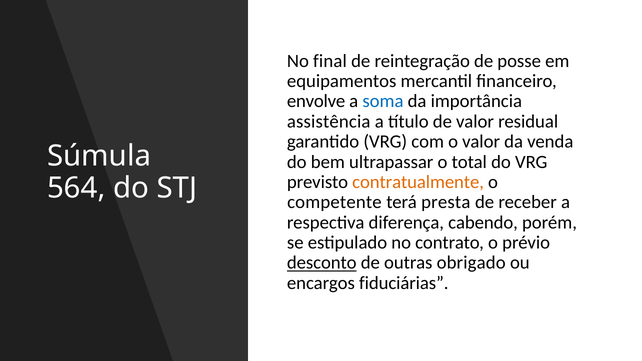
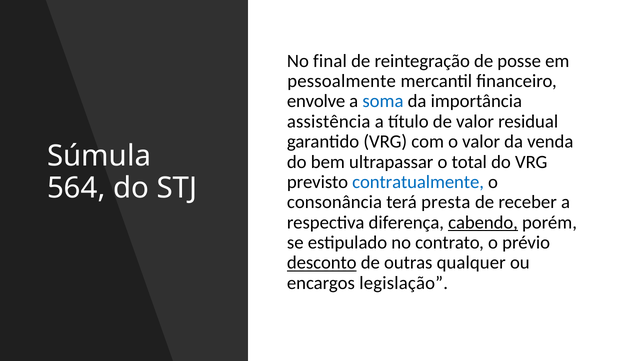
equipamentos: equipamentos -> pessoalmente
contratualmente colour: orange -> blue
competente: competente -> consonância
cabendo underline: none -> present
obrigado: obrigado -> qualquer
fiduciárias: fiduciárias -> legislação
